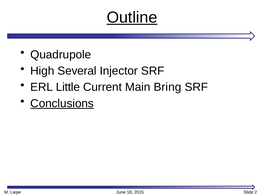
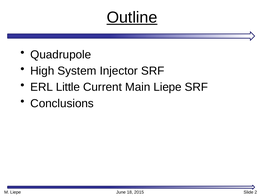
Several: Several -> System
Main Bring: Bring -> Liepe
Conclusions underline: present -> none
